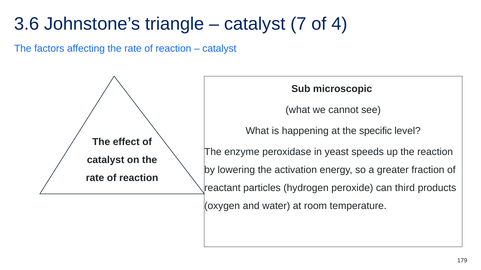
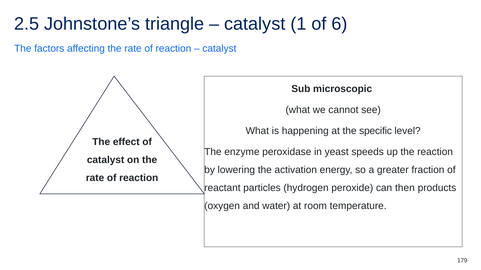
3.6: 3.6 -> 2.5
7: 7 -> 1
4: 4 -> 6
third: third -> then
